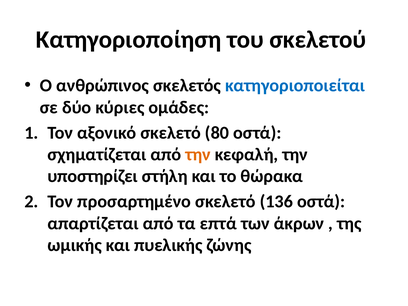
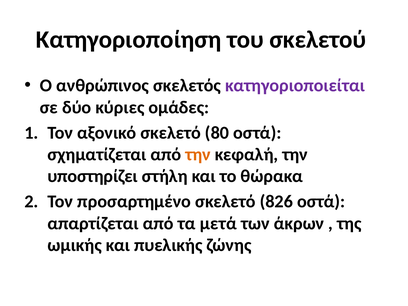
κατηγοριοποιείται colour: blue -> purple
136: 136 -> 826
επτά: επτά -> μετά
